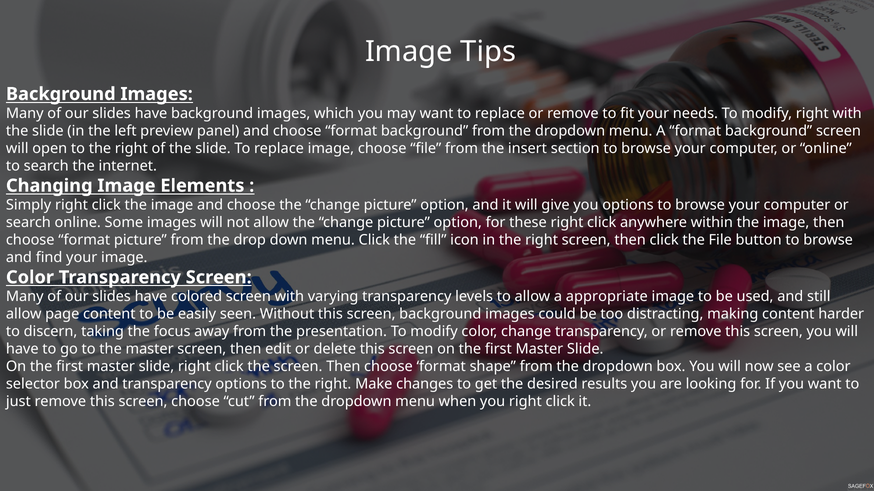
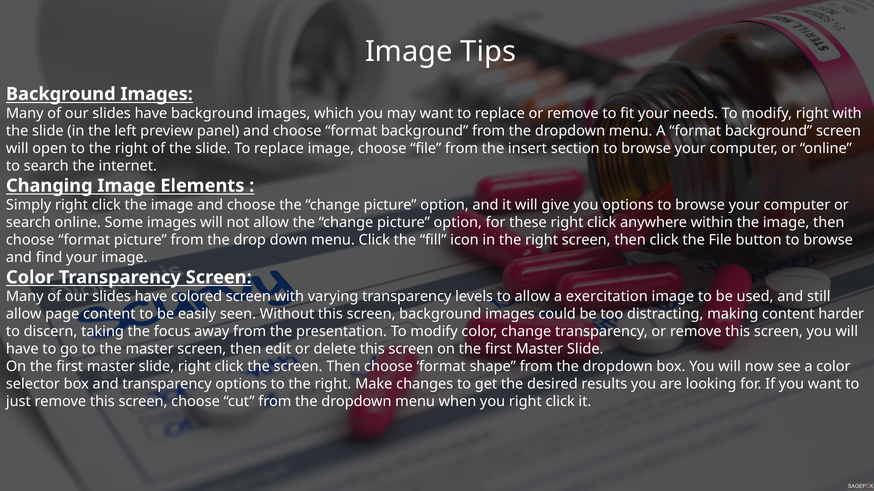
appropriate: appropriate -> exercitation
